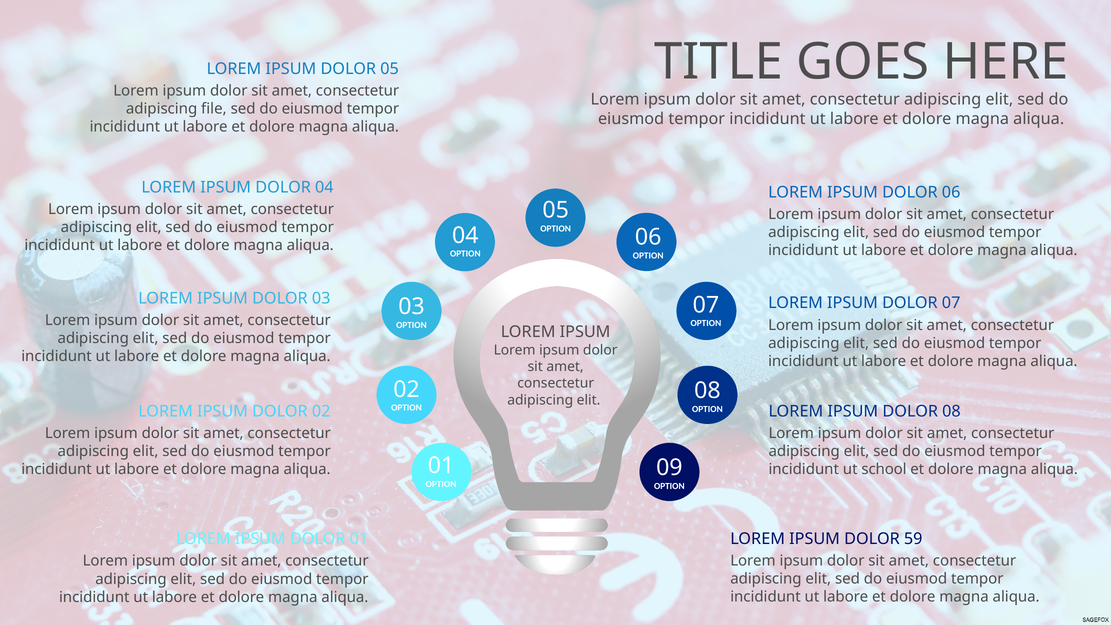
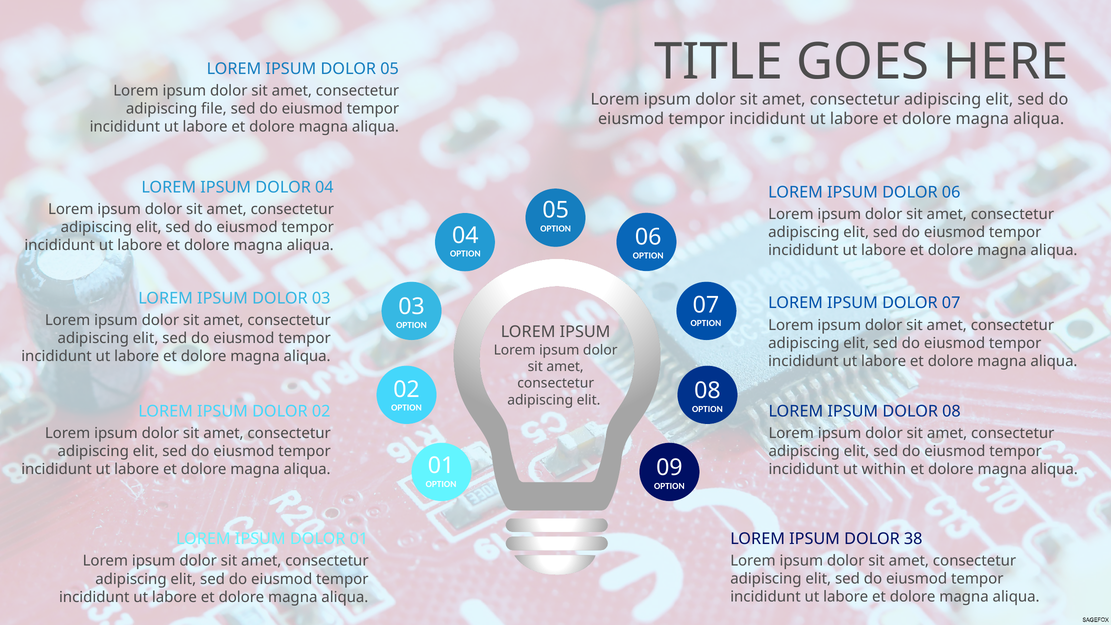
school: school -> within
59: 59 -> 38
